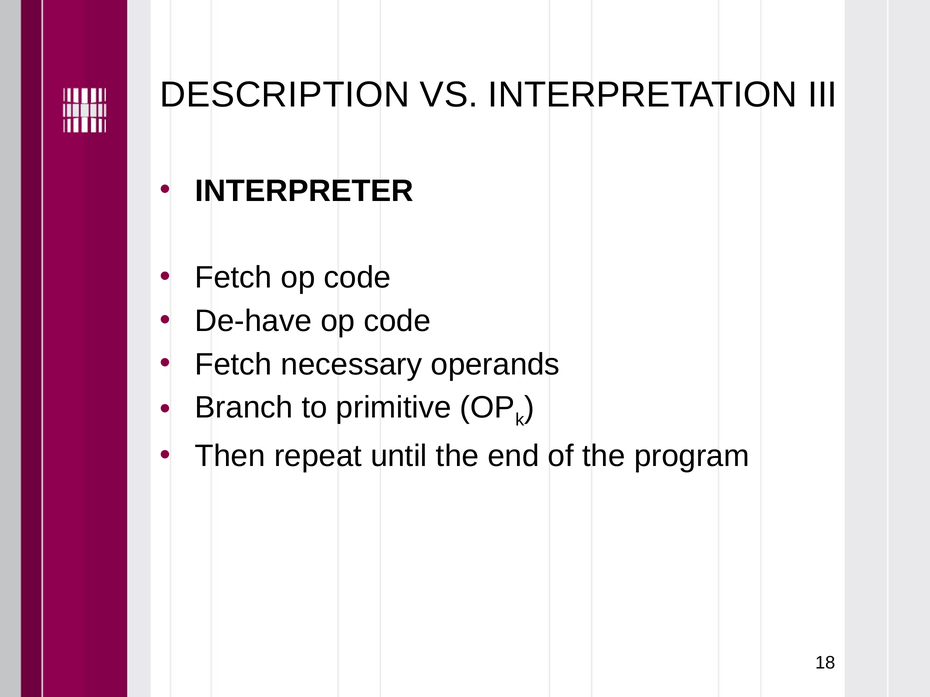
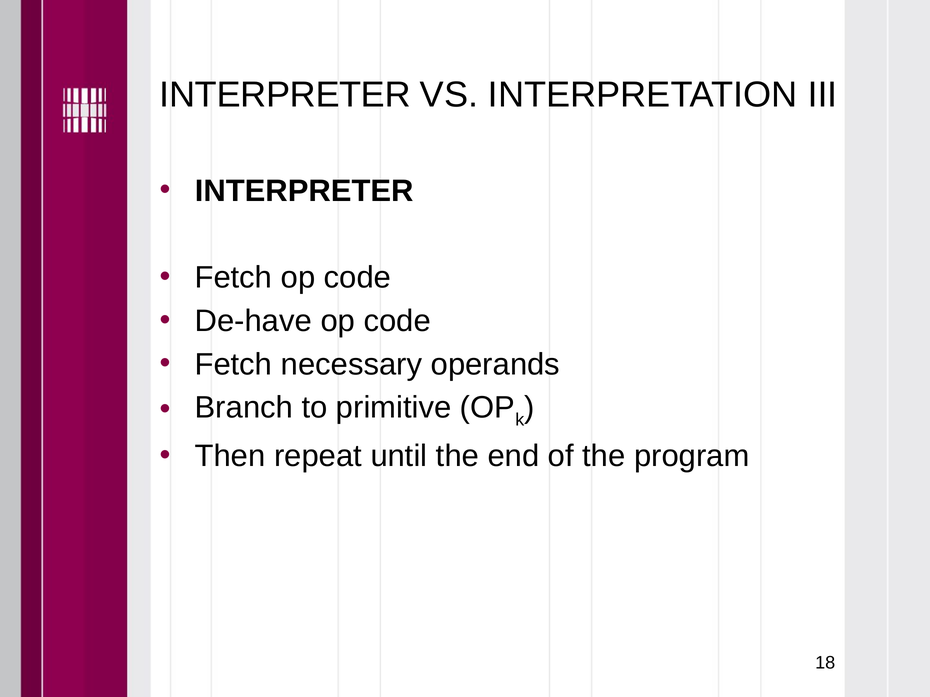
DESCRIPTION at (285, 95): DESCRIPTION -> INTERPRETER
